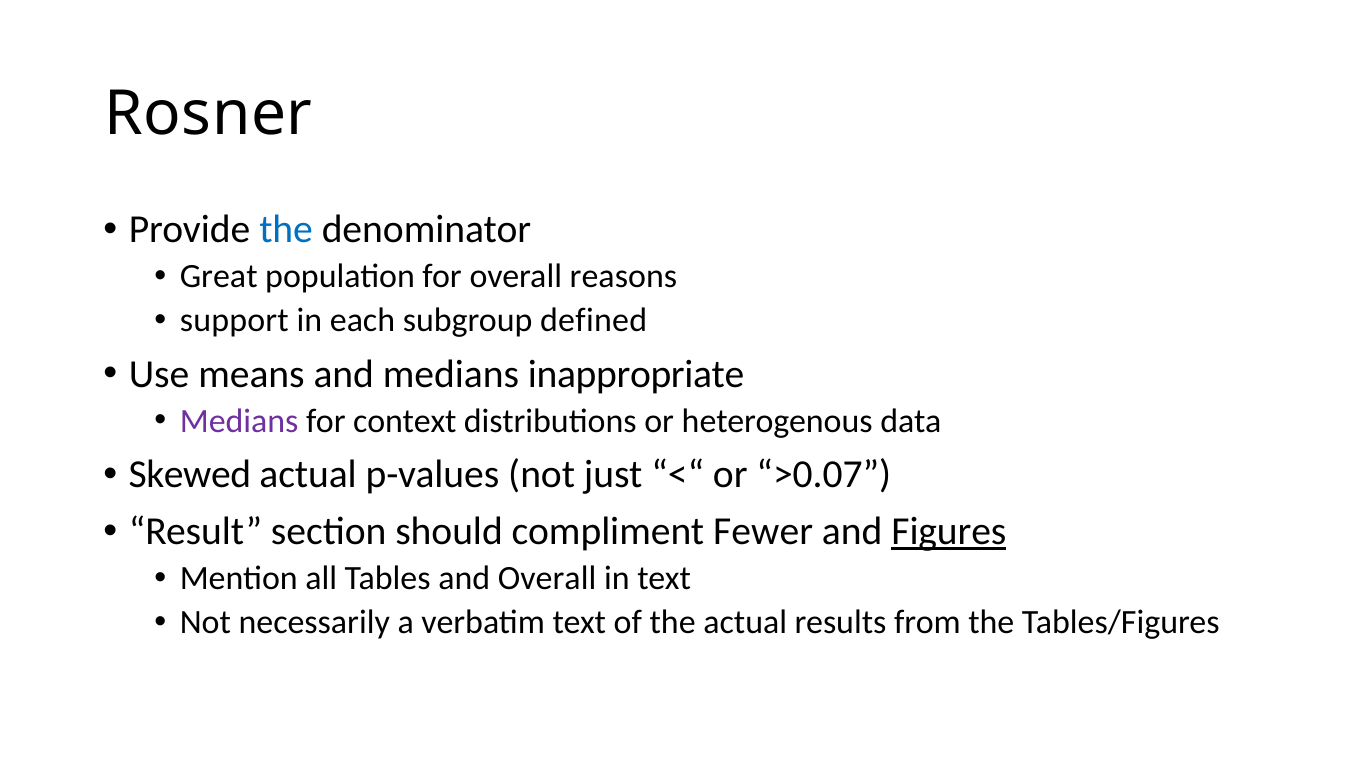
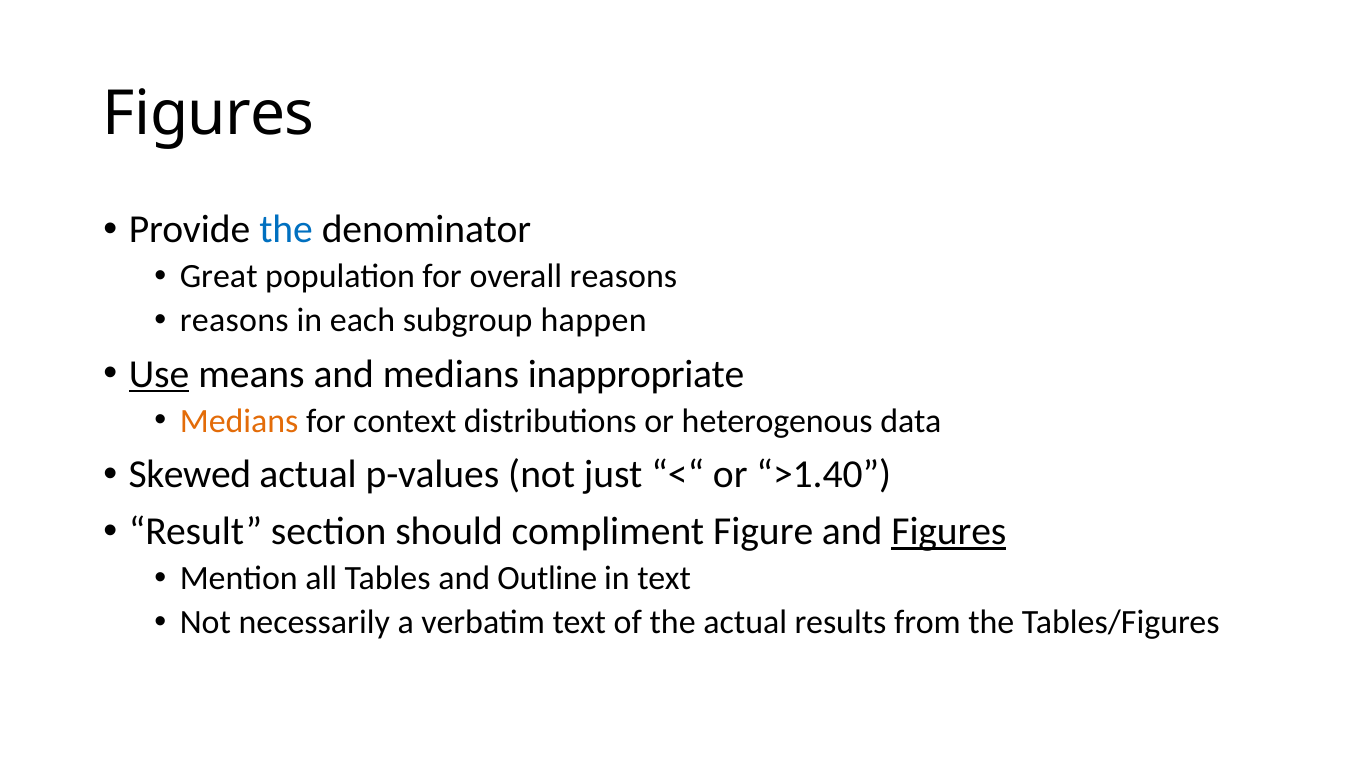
Rosner at (208, 114): Rosner -> Figures
support at (234, 320): support -> reasons
defined: defined -> happen
Use underline: none -> present
Medians at (239, 420) colour: purple -> orange
>0.07: >0.07 -> >1.40
Fewer: Fewer -> Figure
and Overall: Overall -> Outline
